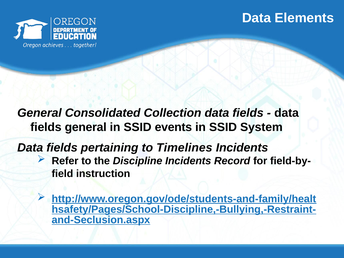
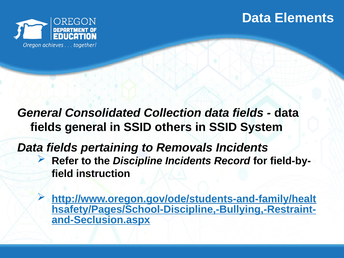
events: events -> others
Timelines: Timelines -> Removals
